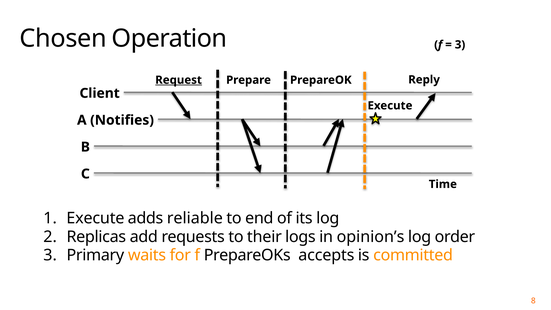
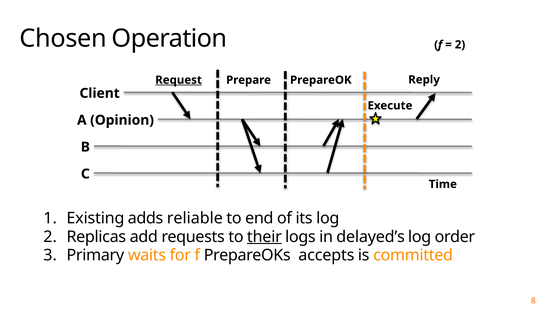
3 at (460, 45): 3 -> 2
Notifies: Notifies -> Opinion
1 Execute: Execute -> Existing
their underline: none -> present
opinion’s: opinion’s -> delayed’s
